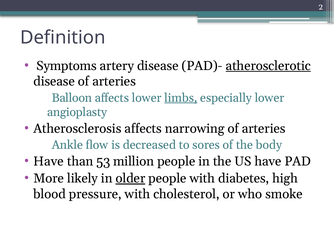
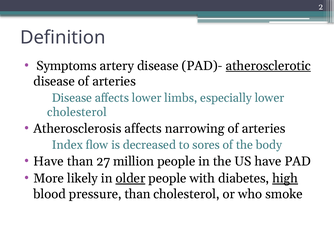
Balloon at (72, 98): Balloon -> Disease
limbs underline: present -> none
angioplasty at (77, 112): angioplasty -> cholesterol
Ankle: Ankle -> Index
53: 53 -> 27
high underline: none -> present
pressure with: with -> than
